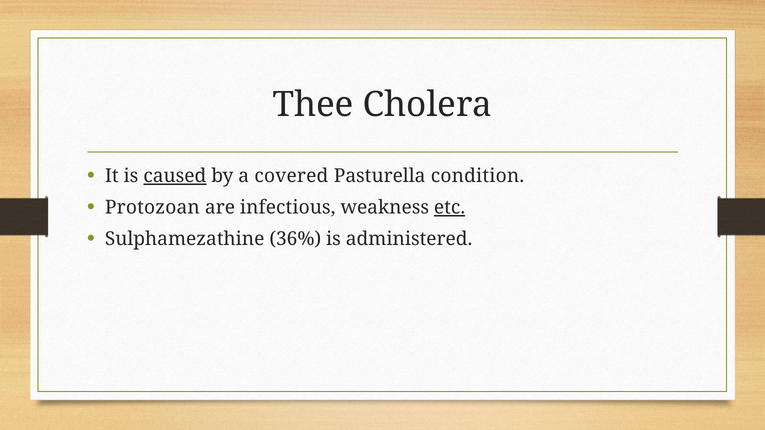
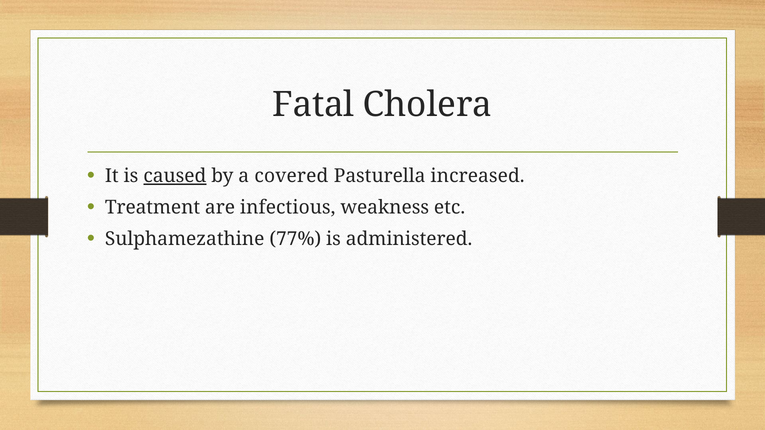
Thee: Thee -> Fatal
condition: condition -> increased
Protozoan: Protozoan -> Treatment
etc underline: present -> none
36%: 36% -> 77%
